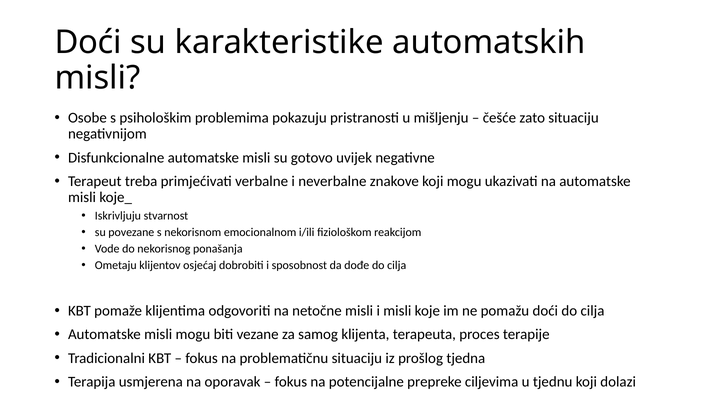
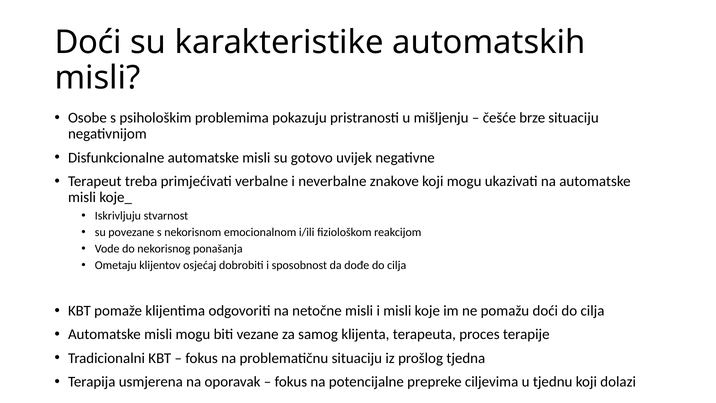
zato: zato -> brze
